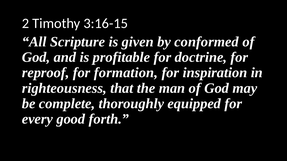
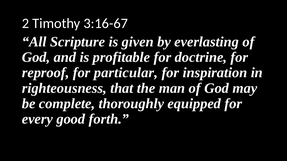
3:16-15: 3:16-15 -> 3:16-67
conformed: conformed -> everlasting
formation: formation -> particular
